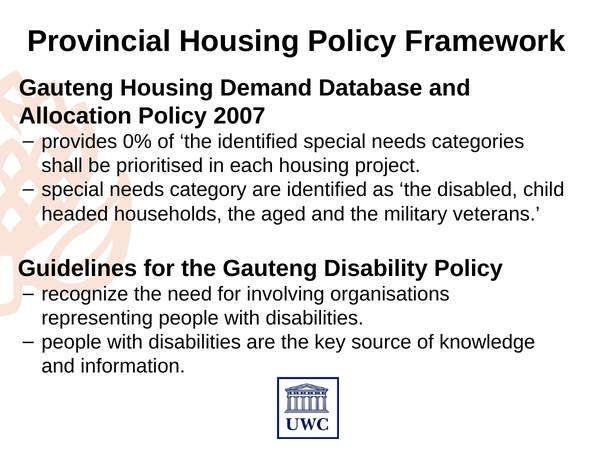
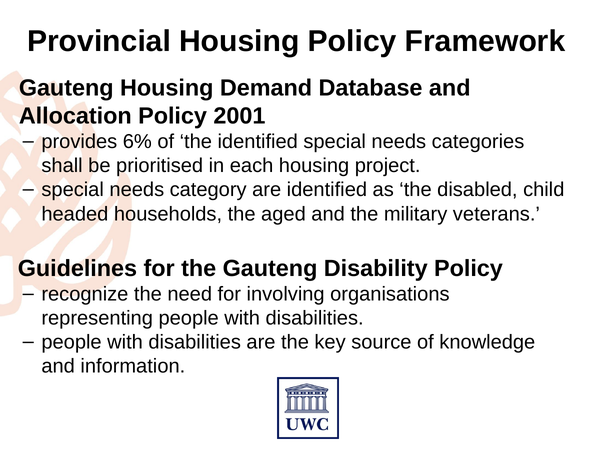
2007: 2007 -> 2001
0%: 0% -> 6%
